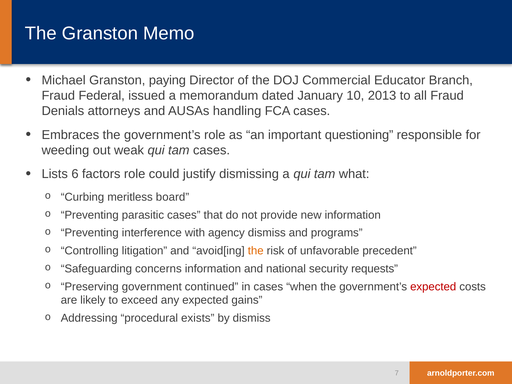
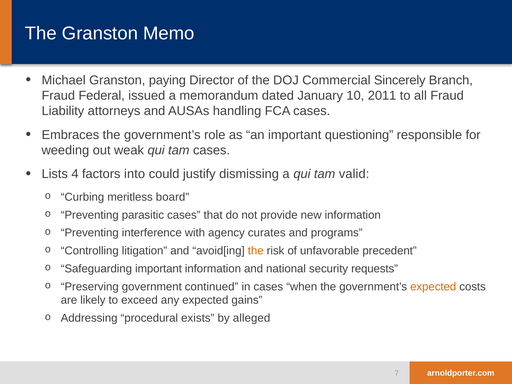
Educator: Educator -> Sincerely
2013: 2013 -> 2011
Denials: Denials -> Liability
6: 6 -> 4
factors role: role -> into
what: what -> valid
agency dismiss: dismiss -> curates
Safeguarding concerns: concerns -> important
expected at (433, 287) colour: red -> orange
by dismiss: dismiss -> alleged
